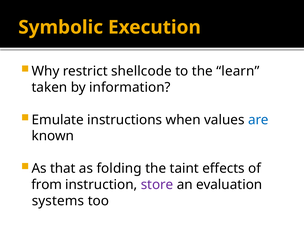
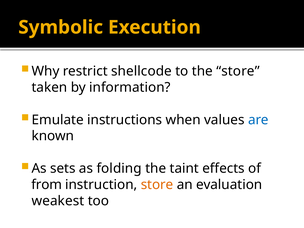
the learn: learn -> store
that: that -> sets
store at (157, 185) colour: purple -> orange
systems: systems -> weakest
